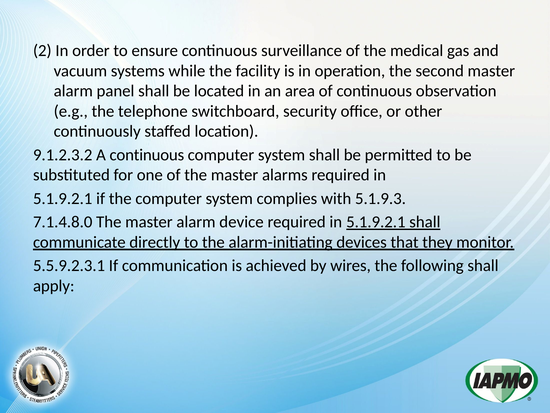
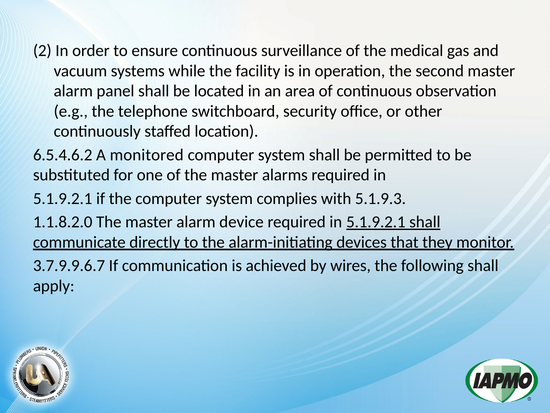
9.1.2.3.2: 9.1.2.3.2 -> 6.5.4.6.2
A continuous: continuous -> monitored
7.1.4.8.0: 7.1.4.8.0 -> 1.1.8.2.0
5.5.9.2.3.1: 5.5.9.2.3.1 -> 3.7.9.9.6.7
